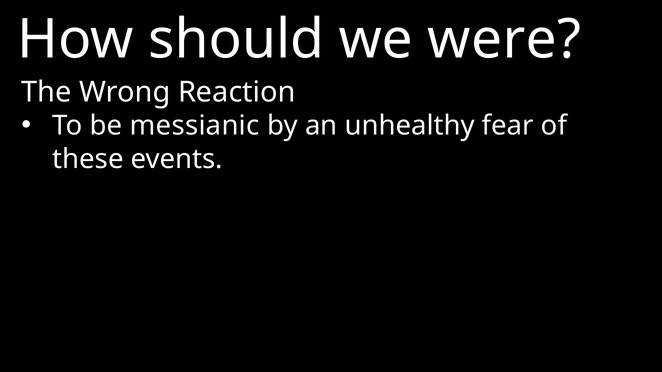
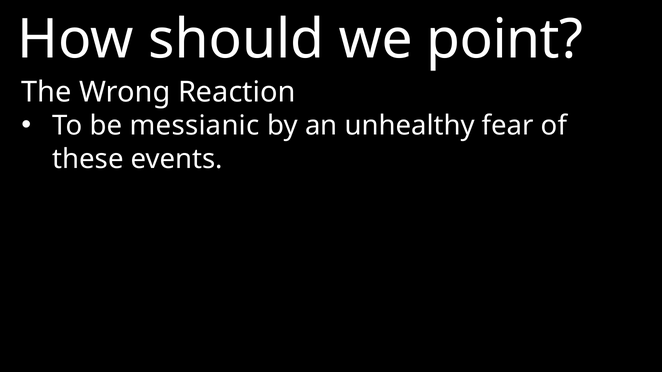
were: were -> point
